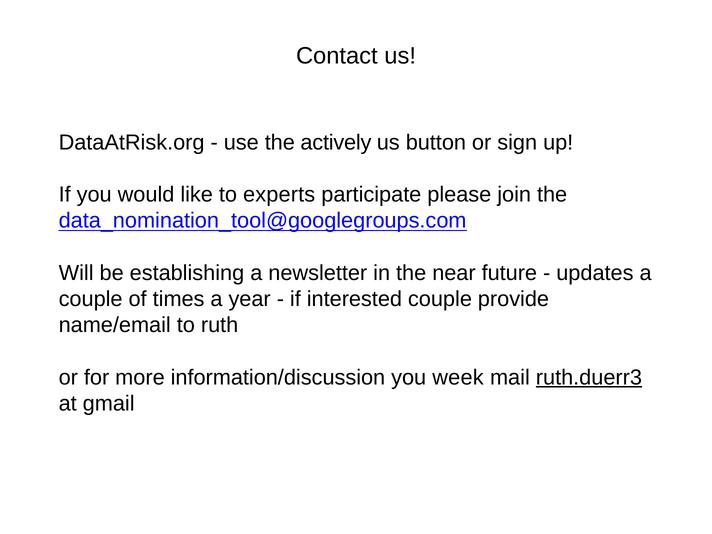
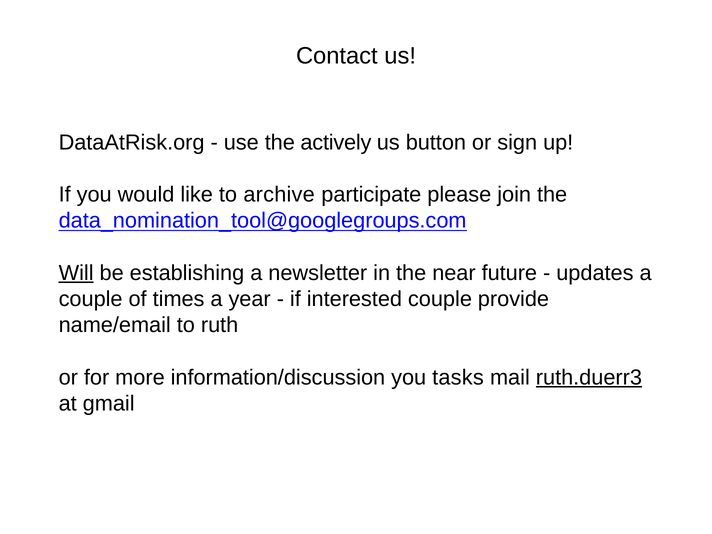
experts: experts -> archive
Will underline: none -> present
week: week -> tasks
